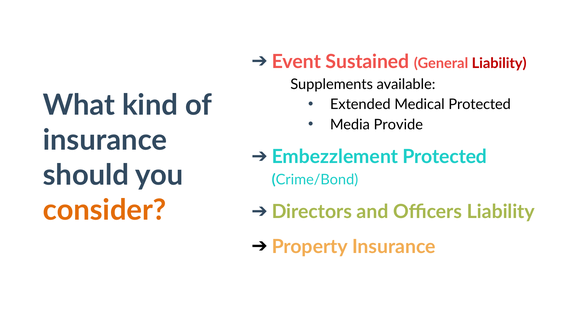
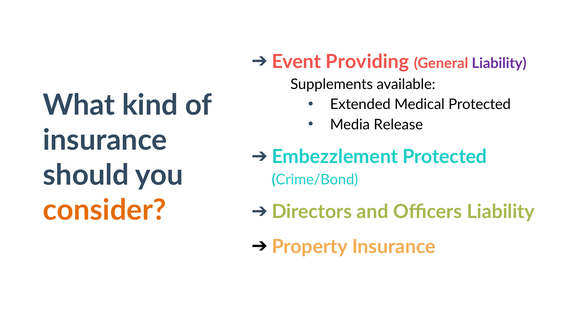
Sustained: Sustained -> Providing
Liability at (499, 63) colour: red -> purple
Provide: Provide -> Release
